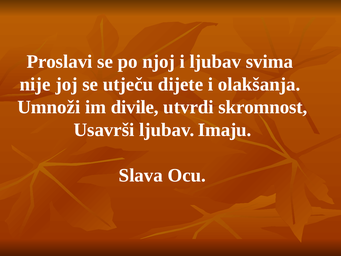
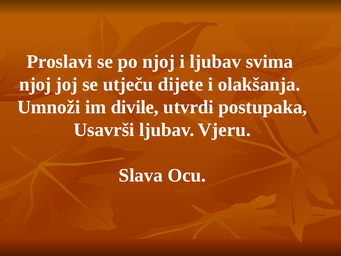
nije at (35, 84): nije -> njoj
skromnost: skromnost -> postupaka
Imaju: Imaju -> Vjeru
